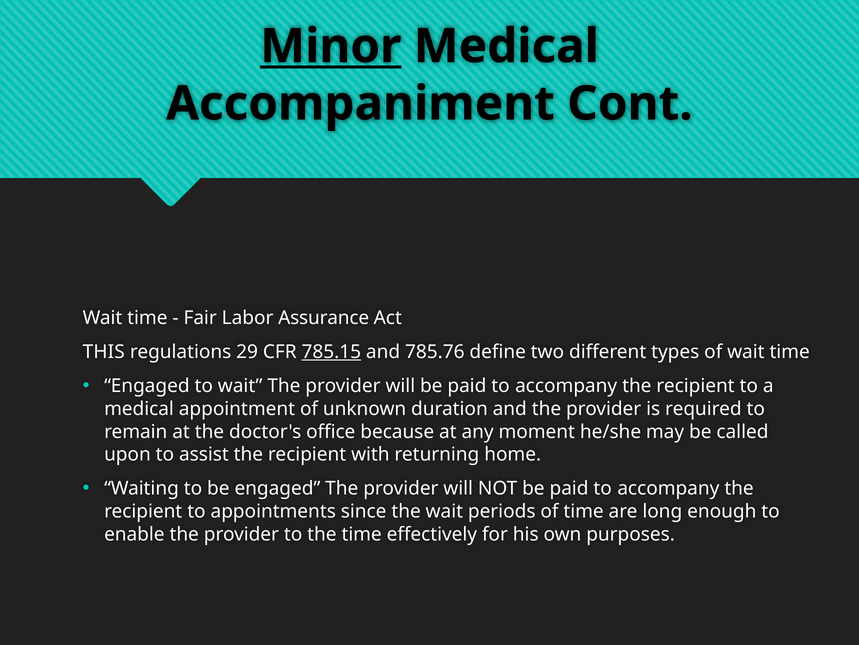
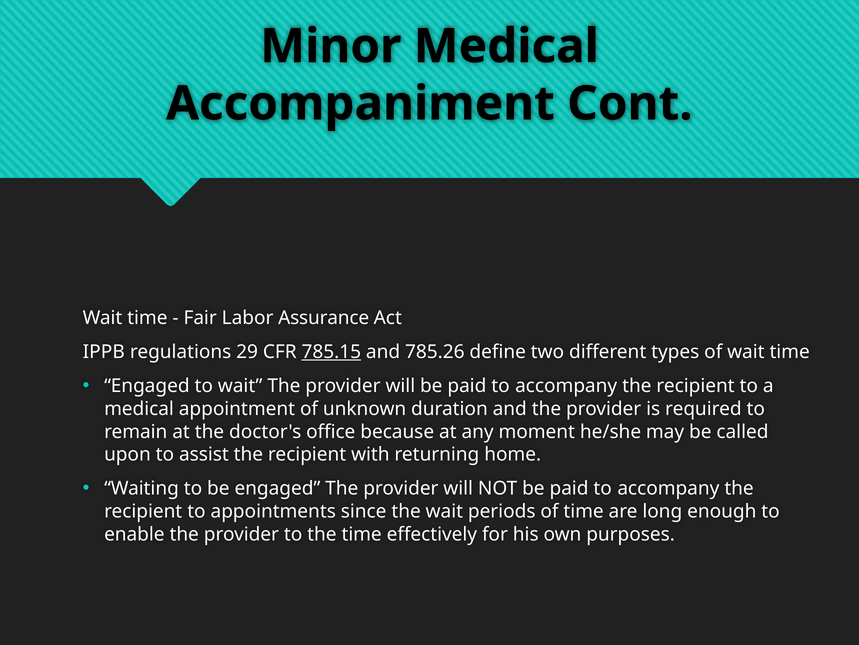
Minor underline: present -> none
THIS: THIS -> IPPB
785.76: 785.76 -> 785.26
